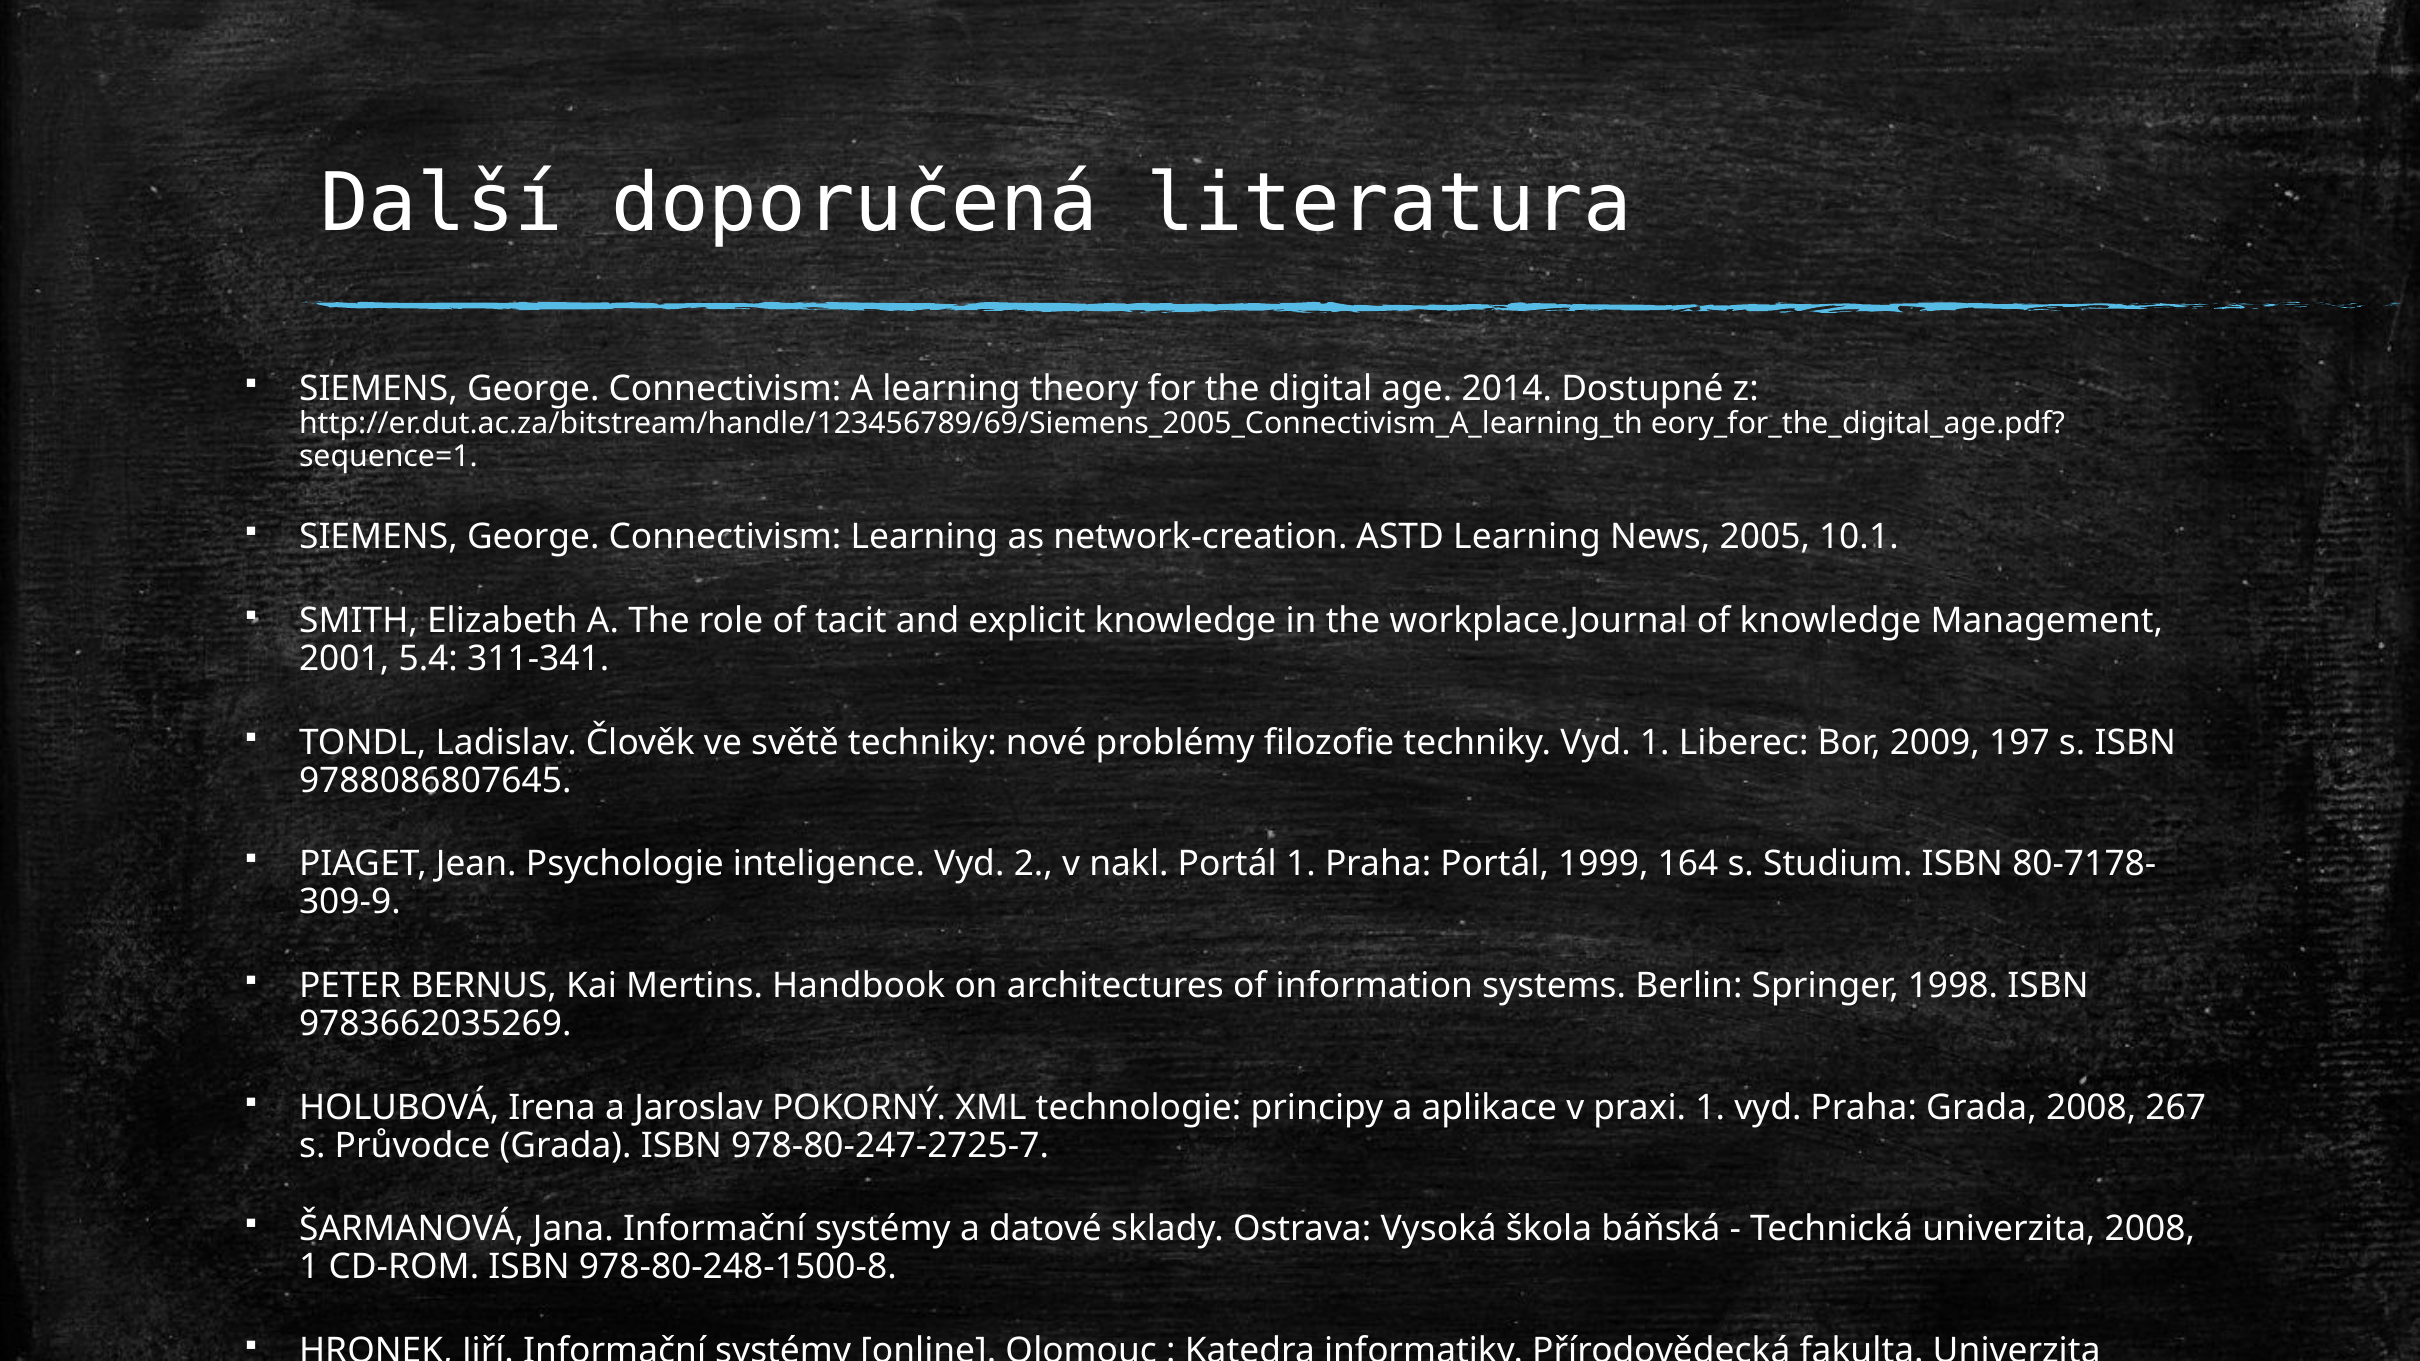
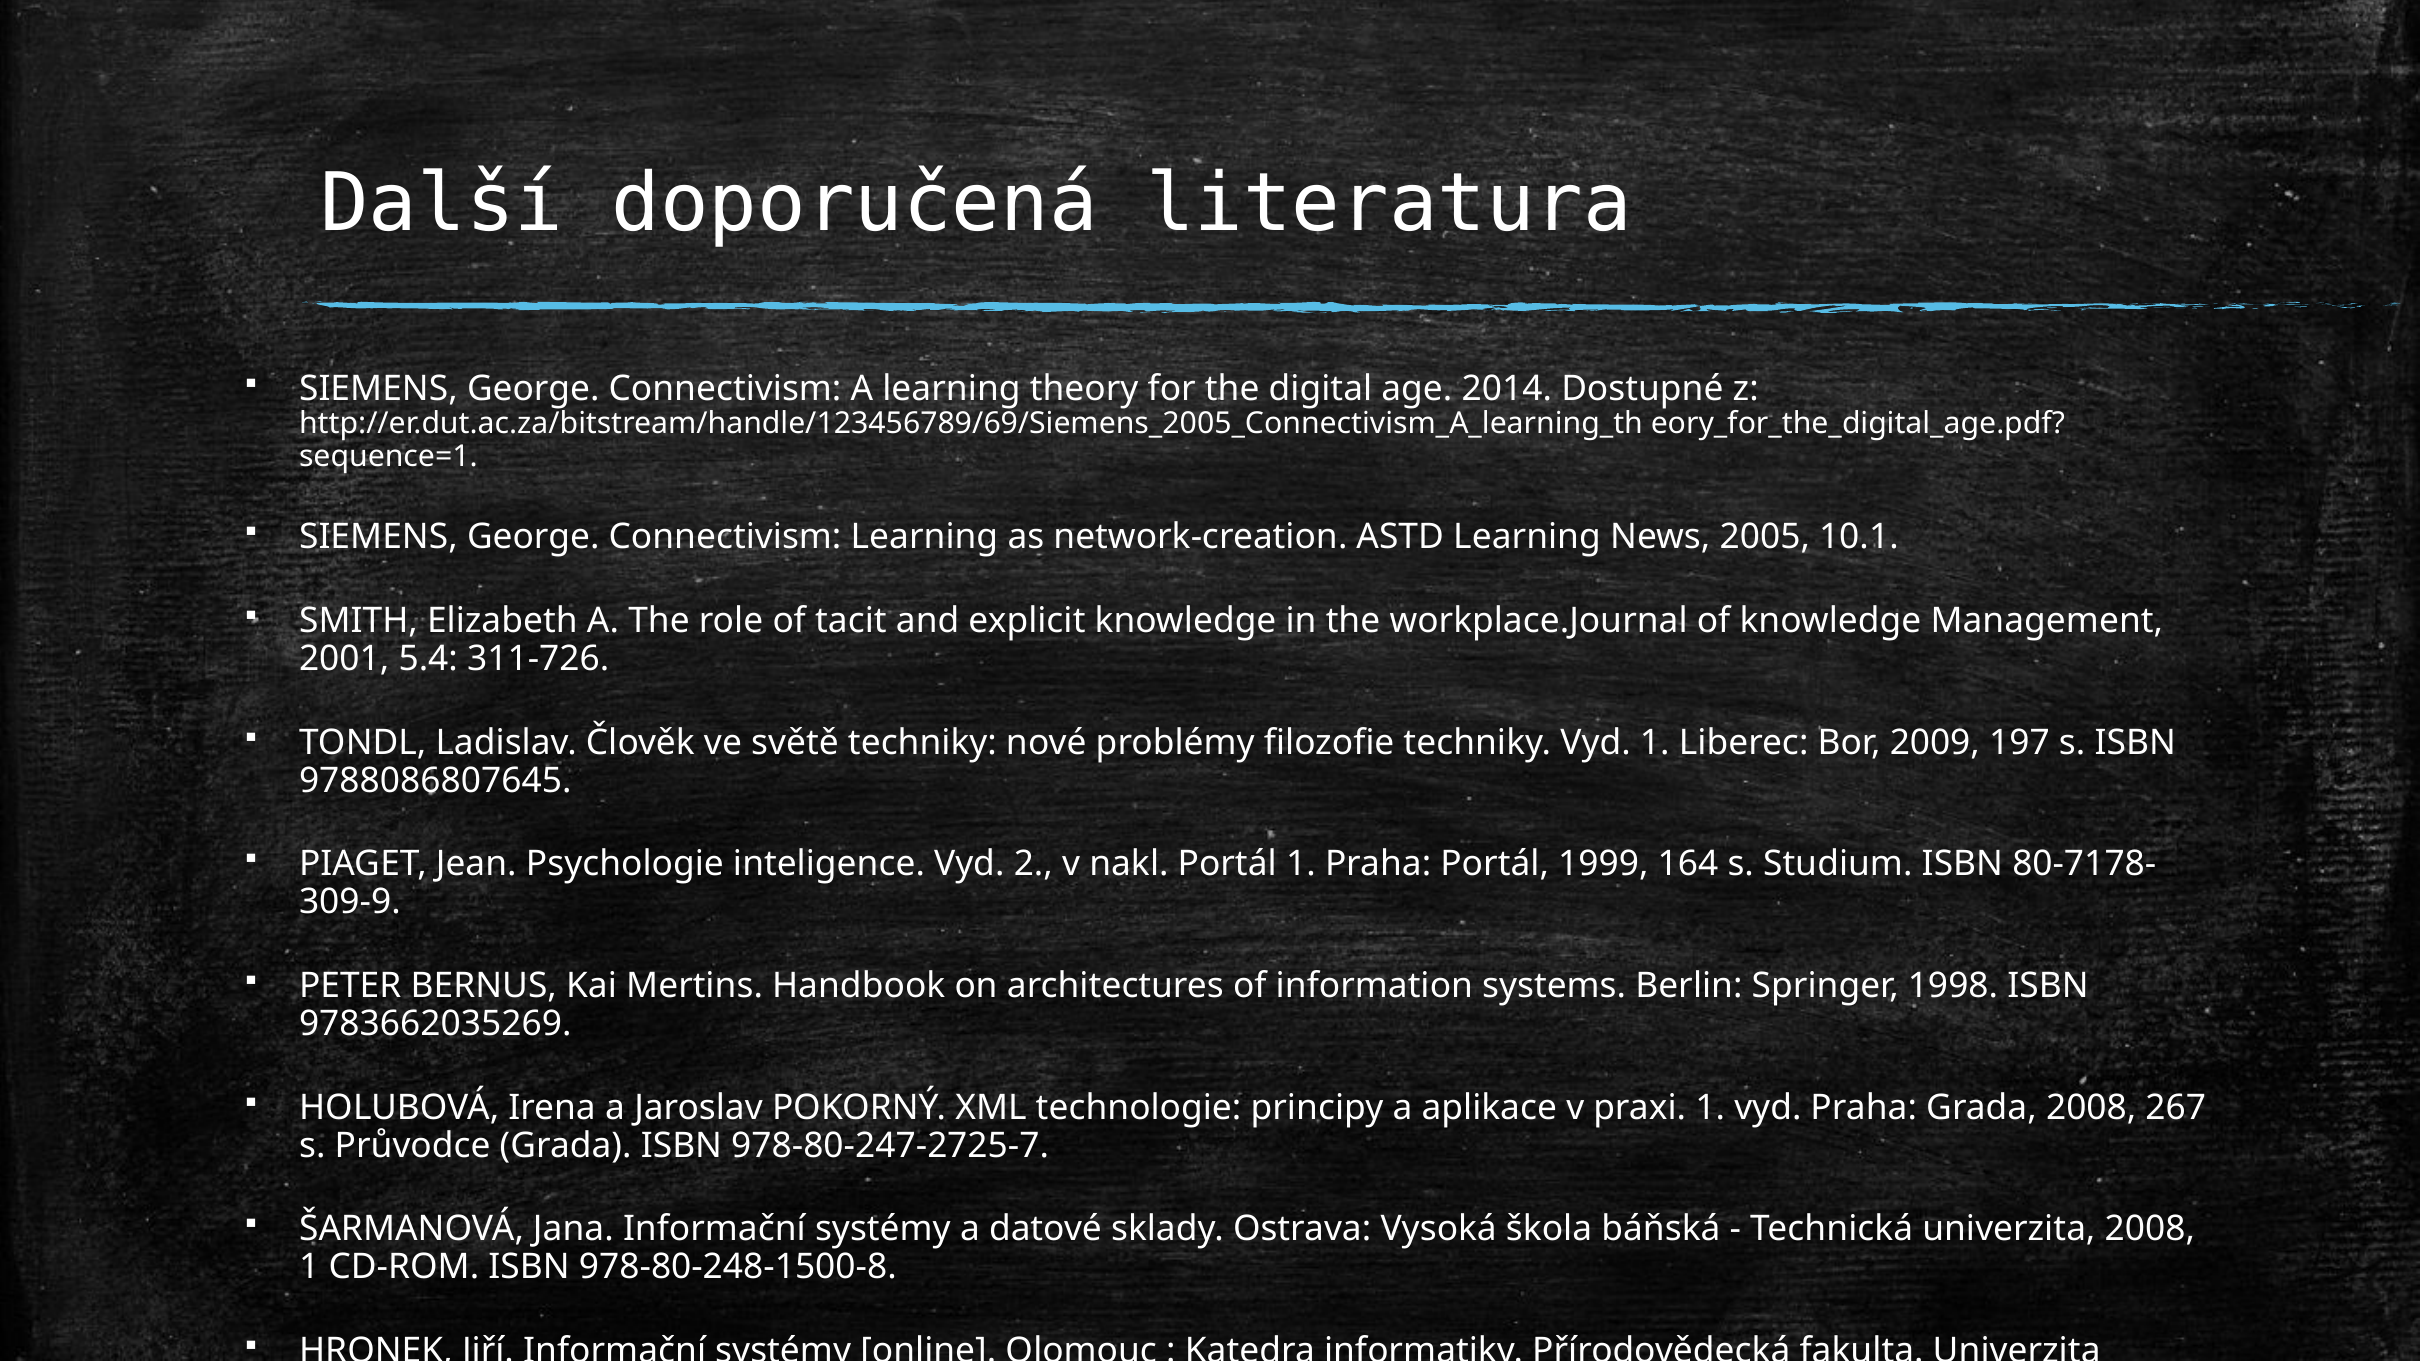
311‐341: 311‐341 -> 311‐726
